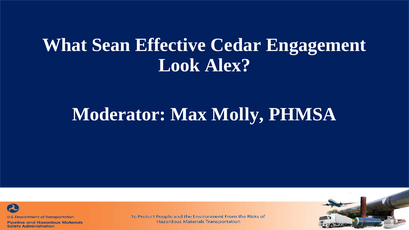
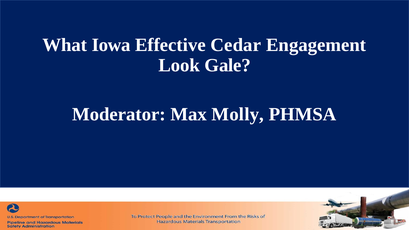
Sean: Sean -> Iowa
Alex: Alex -> Gale
